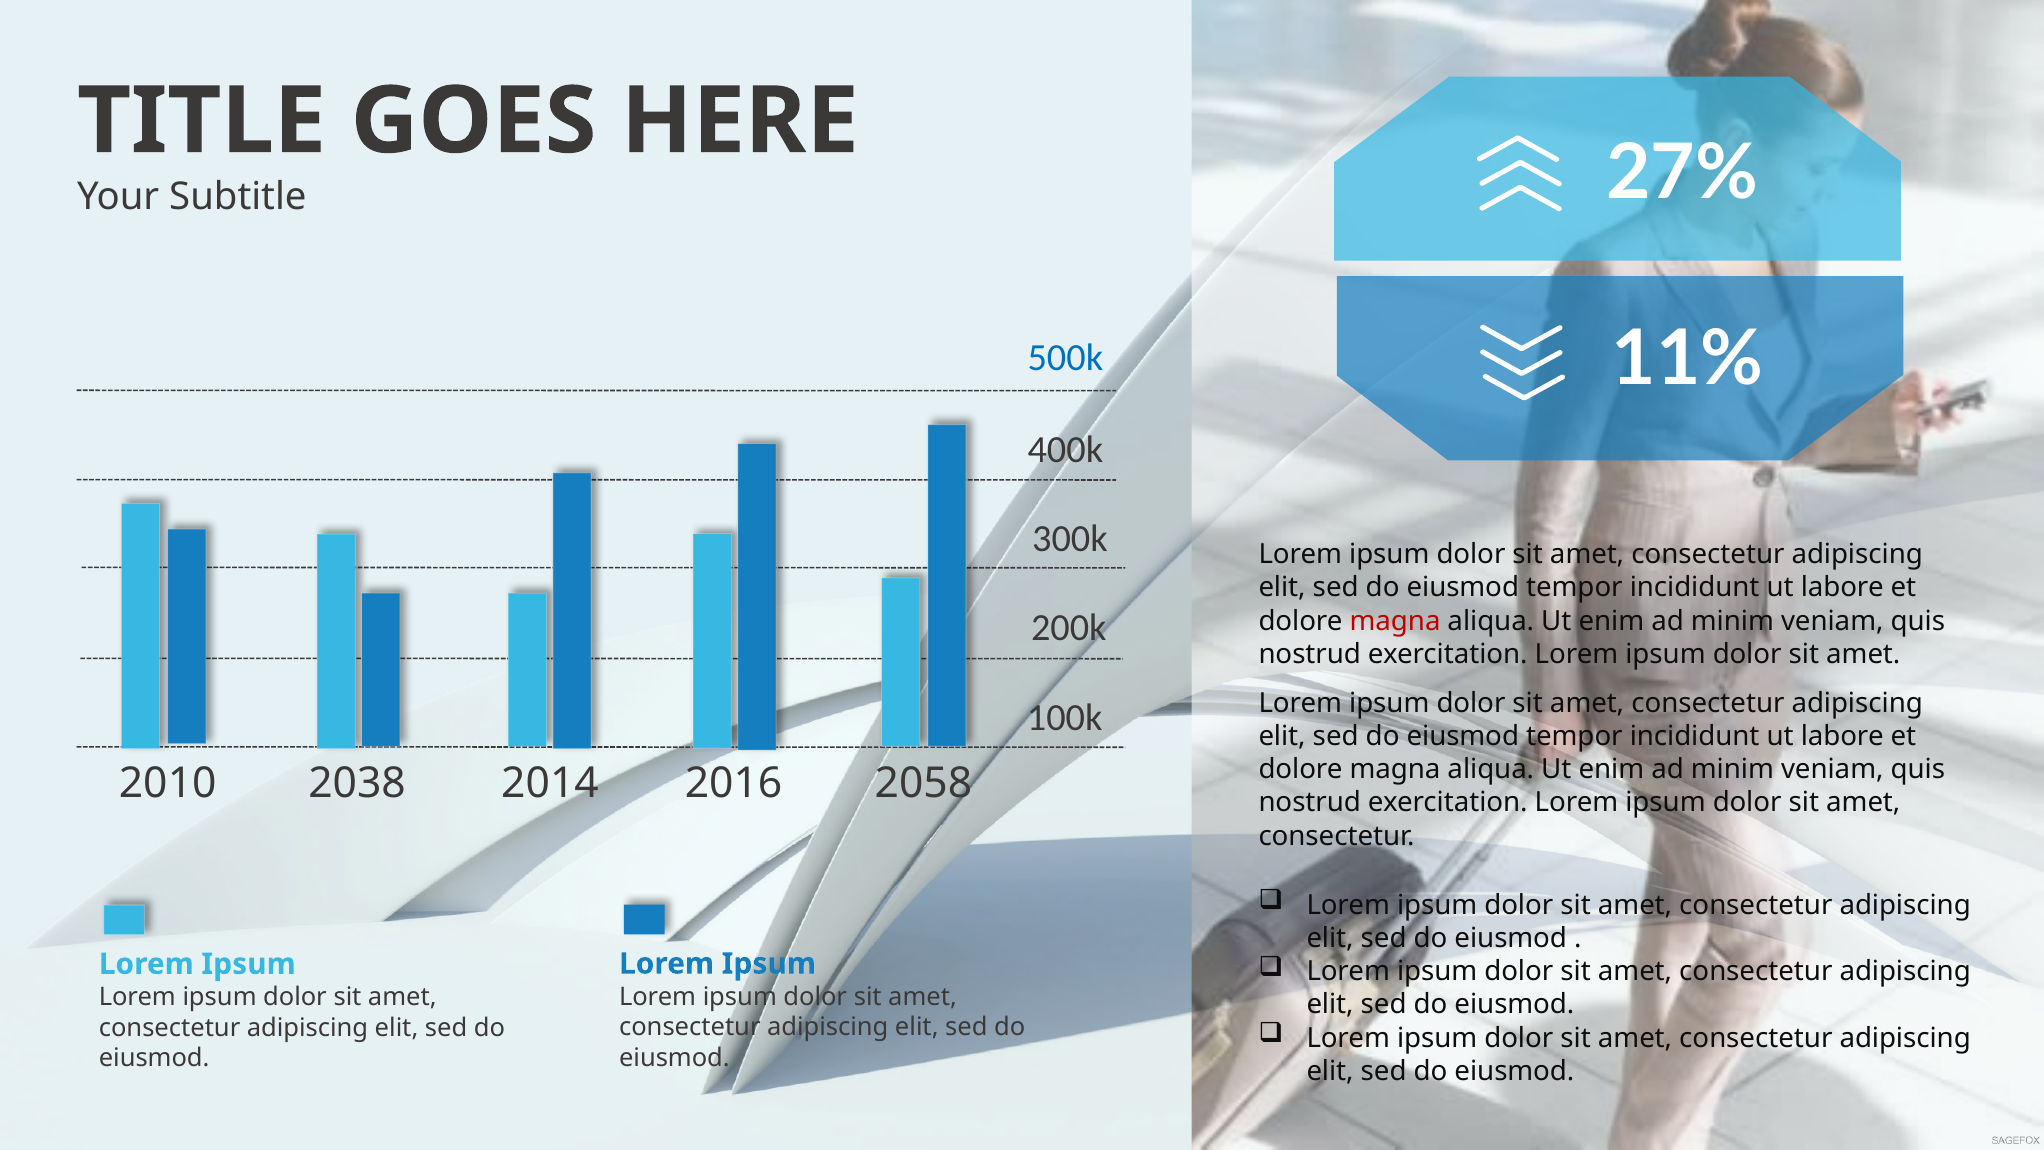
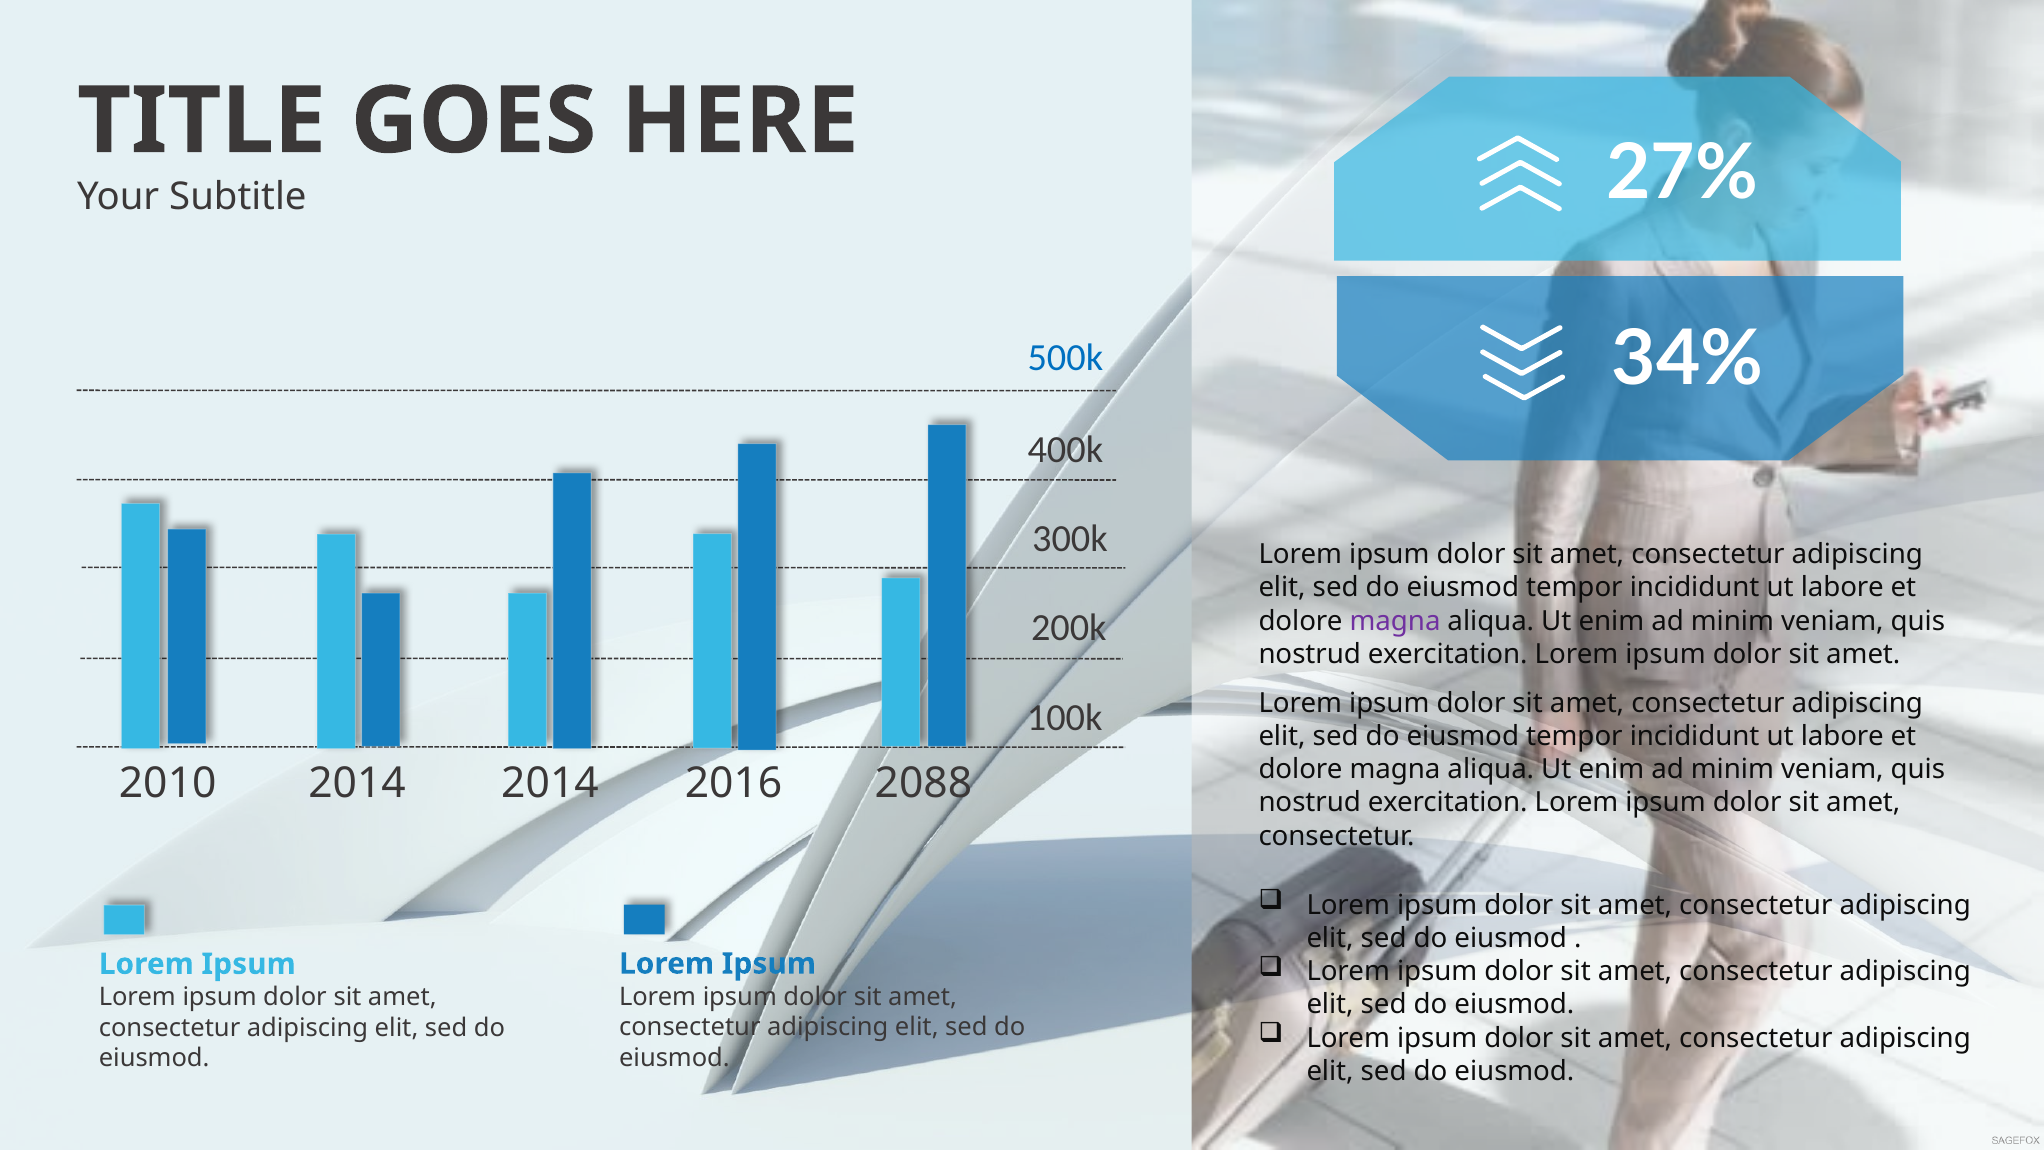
11%: 11% -> 34%
magna at (1395, 621) colour: red -> purple
2010 2038: 2038 -> 2014
2058: 2058 -> 2088
